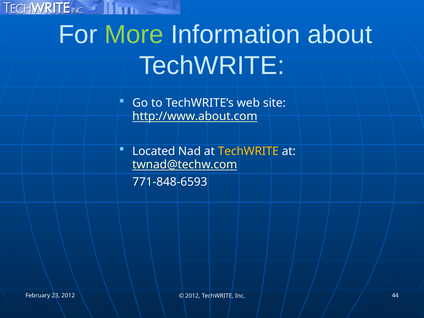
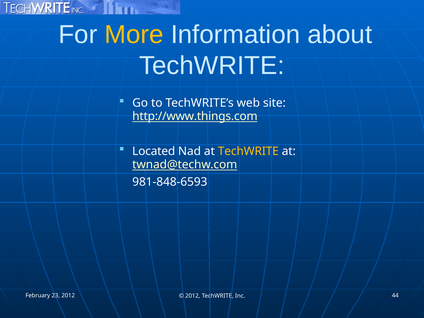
More colour: light green -> yellow
http://www.about.com: http://www.about.com -> http://www.things.com
771-848-6593: 771-848-6593 -> 981-848-6593
